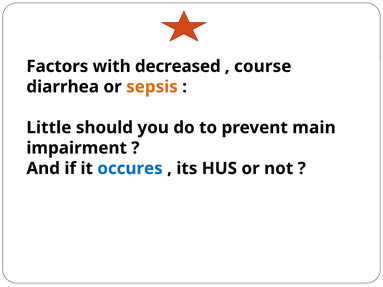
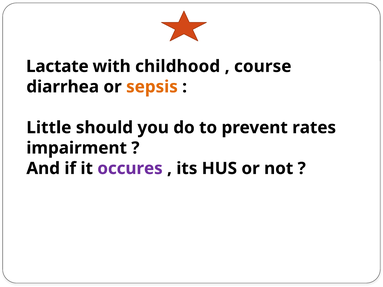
Factors: Factors -> Lactate
decreased: decreased -> childhood
main: main -> rates
occures colour: blue -> purple
